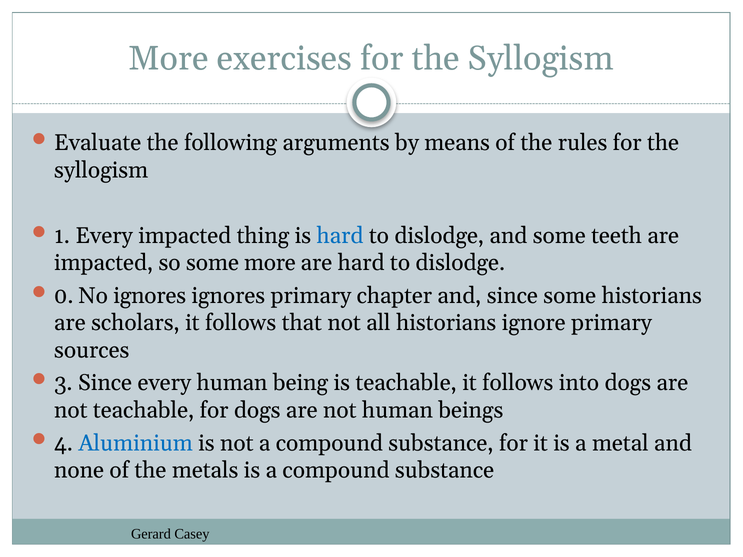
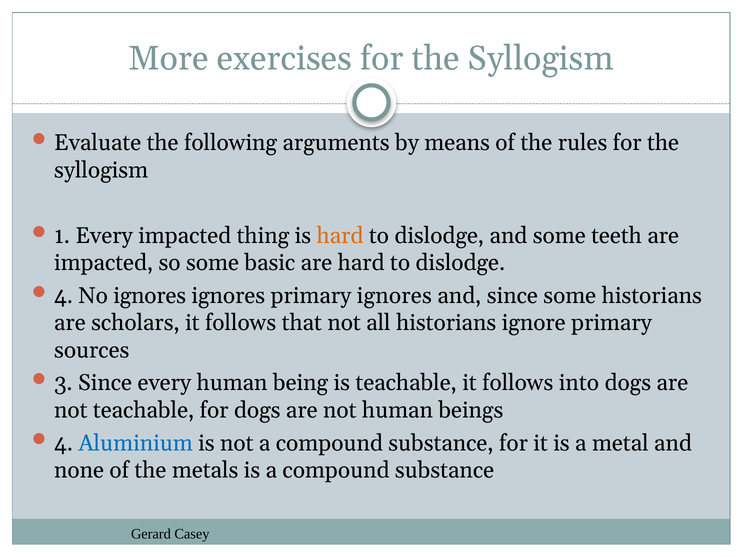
hard at (340, 236) colour: blue -> orange
some more: more -> basic
0 at (64, 296): 0 -> 4
primary chapter: chapter -> ignores
